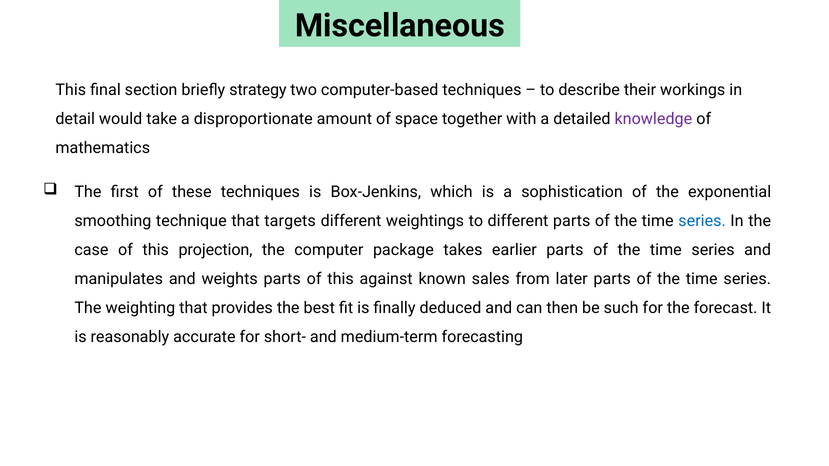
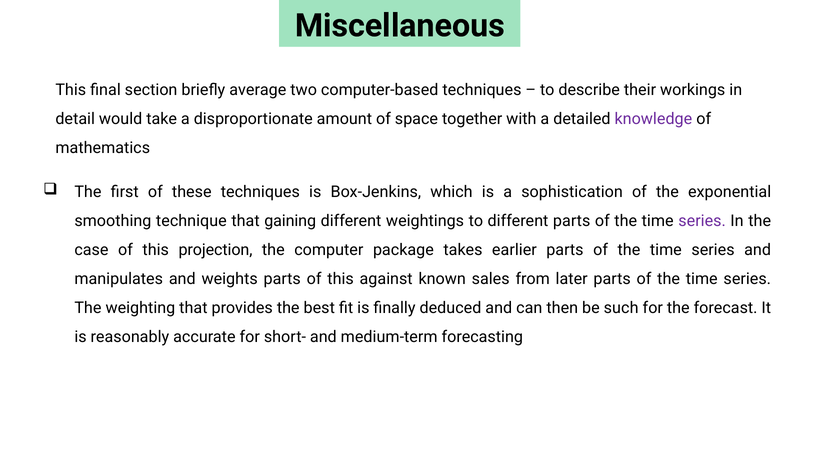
strategy: strategy -> average
targets: targets -> gaining
series at (702, 221) colour: blue -> purple
